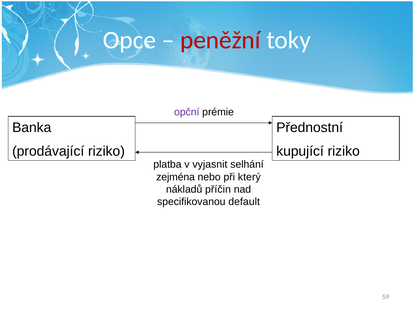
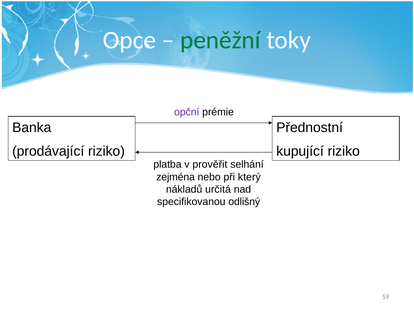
peněžní colour: red -> green
vyjasnit: vyjasnit -> prověřit
příčin: příčin -> určitá
default: default -> odlišný
